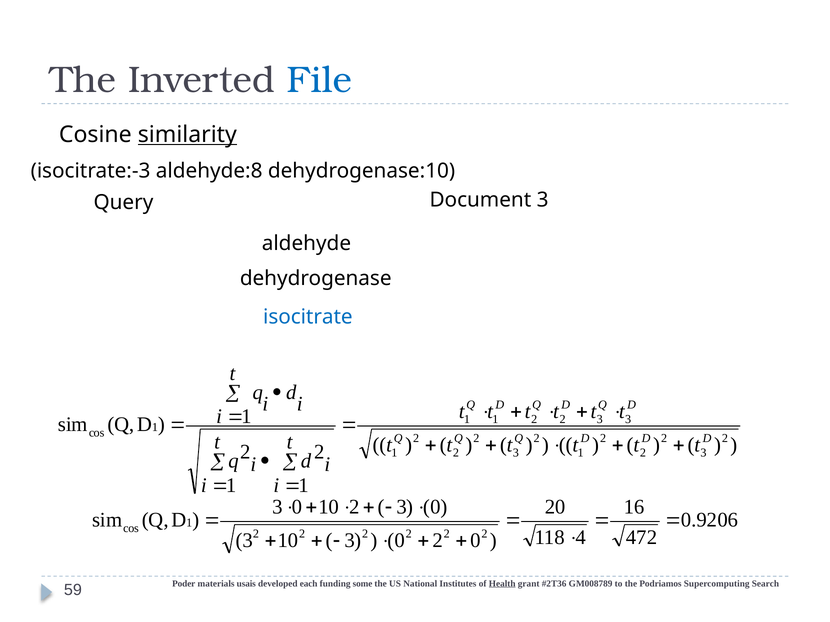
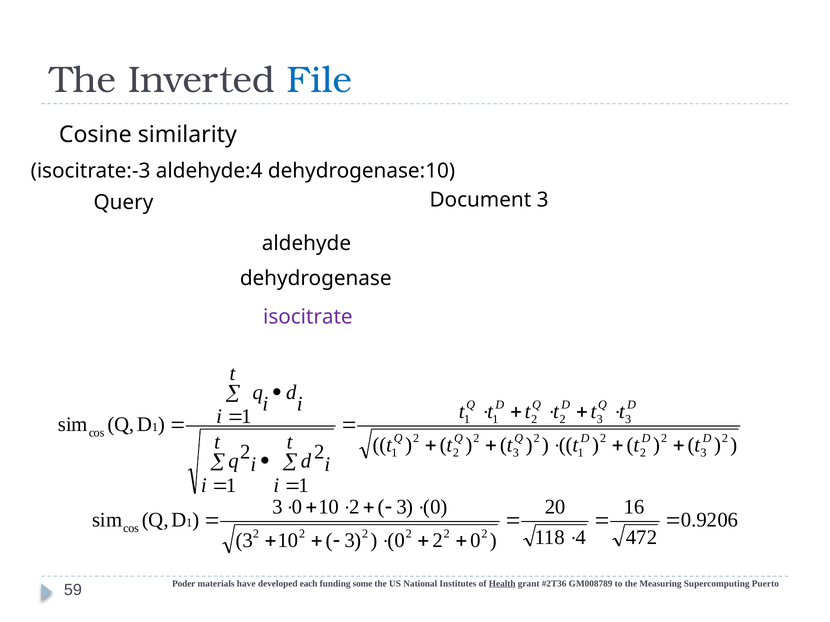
similarity underline: present -> none
aldehyde:8: aldehyde:8 -> aldehyde:4
isocitrate colour: blue -> purple
usais: usais -> have
Podriamos: Podriamos -> Measuring
Search: Search -> Puerto
